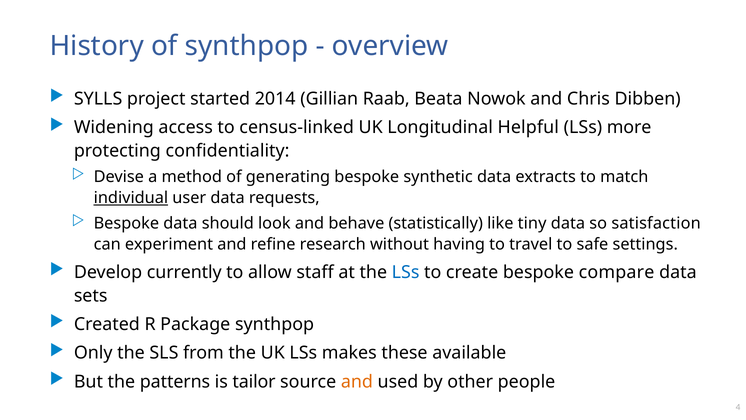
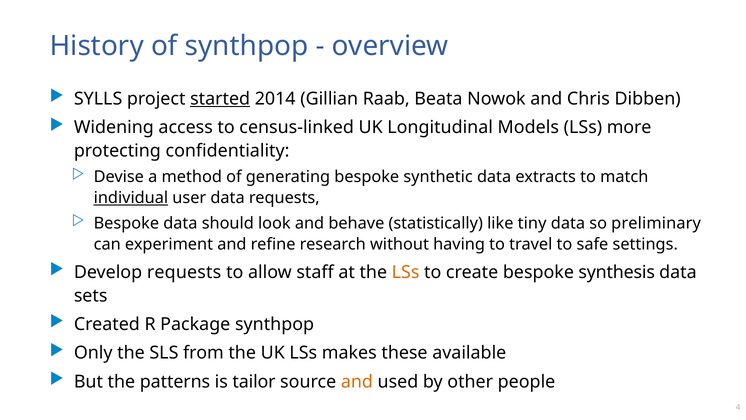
started underline: none -> present
Helpful: Helpful -> Models
satisfaction: satisfaction -> preliminary
Develop currently: currently -> requests
LSs at (406, 272) colour: blue -> orange
compare: compare -> synthesis
